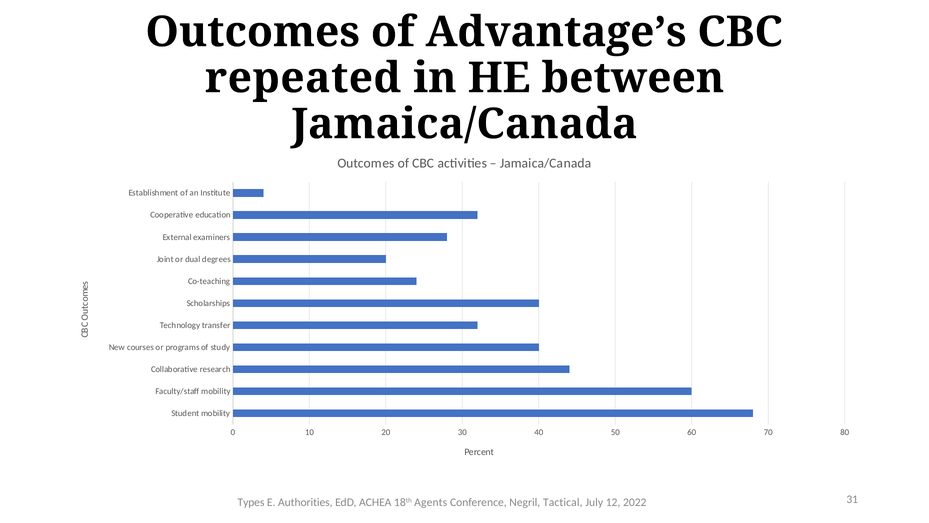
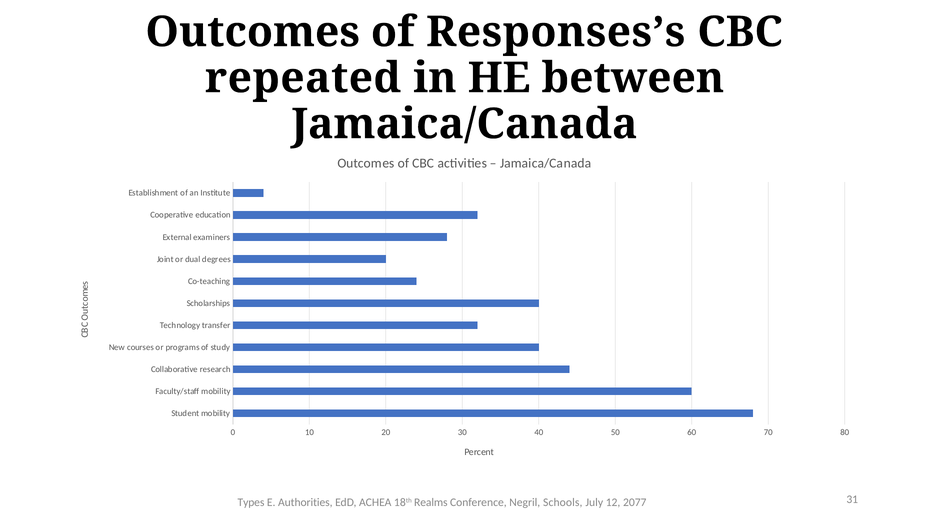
Advantage’s: Advantage’s -> Responses’s
Agents: Agents -> Realms
Tactical: Tactical -> Schools
2022: 2022 -> 2077
